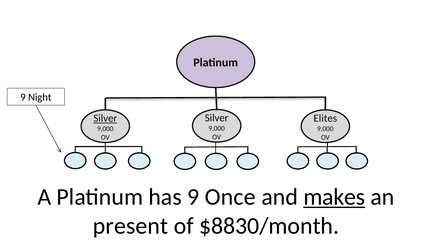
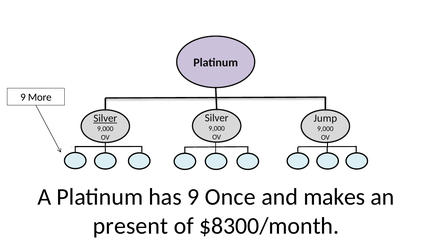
Night: Night -> More
Elites: Elites -> Jump
makes underline: present -> none
$8830/month: $8830/month -> $8300/month
